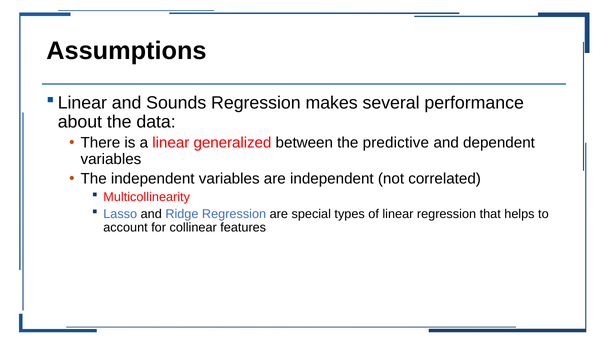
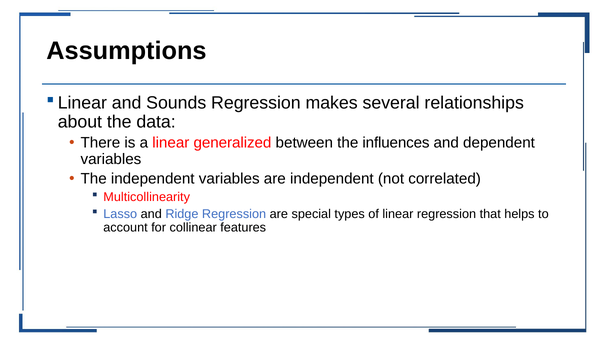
performance: performance -> relationships
predictive: predictive -> influences
